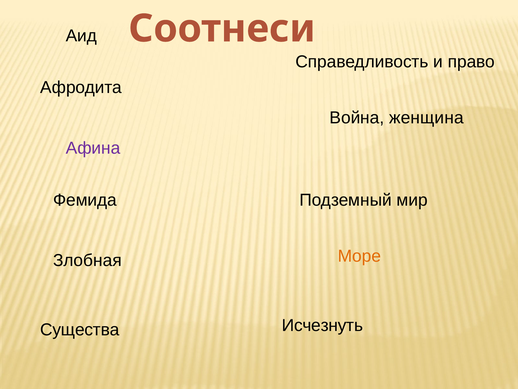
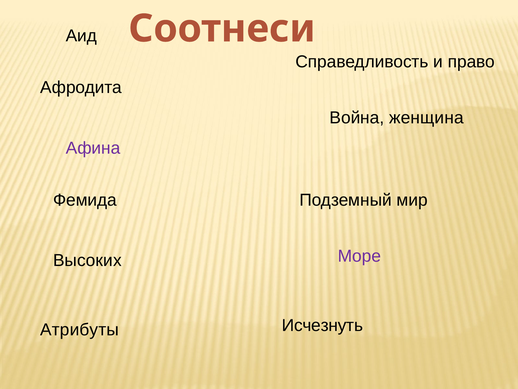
Море colour: orange -> purple
Злобная: Злобная -> Высоких
Существа: Существа -> Атрибуты
